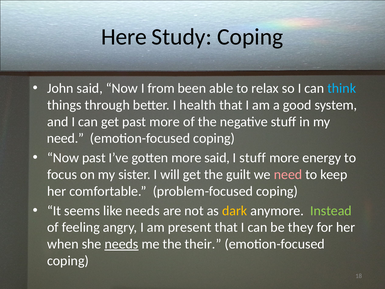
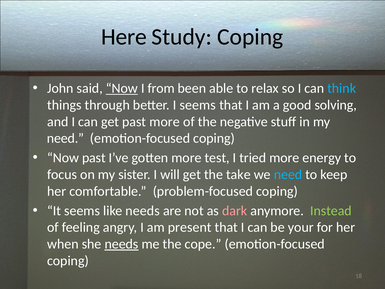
Now at (122, 88) underline: none -> present
I health: health -> seems
system: system -> solving
more said: said -> test
I stuff: stuff -> tried
guilt: guilt -> take
need at (288, 174) colour: pink -> light blue
dark colour: yellow -> pink
they: they -> your
their: their -> cope
